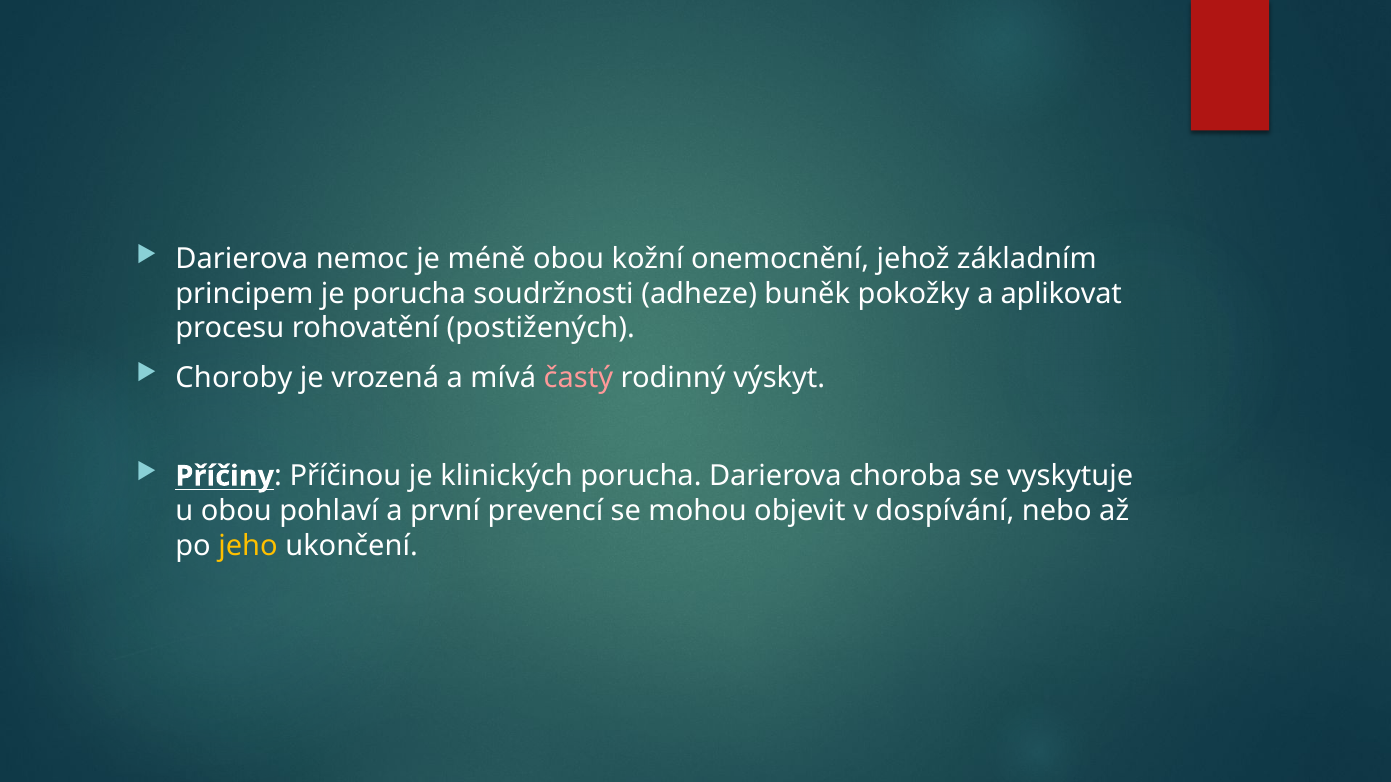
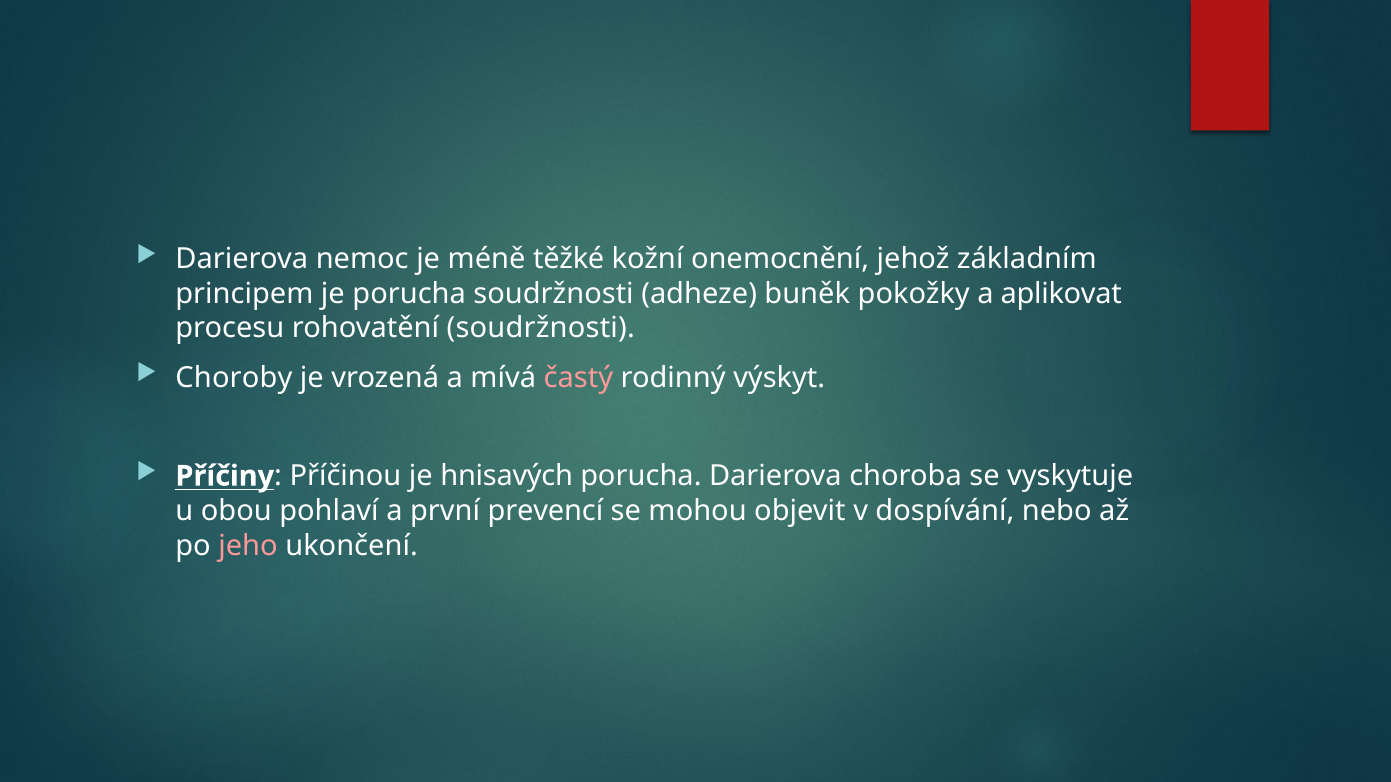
méně obou: obou -> těžké
rohovatění postižených: postižených -> soudržnosti
klinických: klinických -> hnisavých
jeho colour: yellow -> pink
